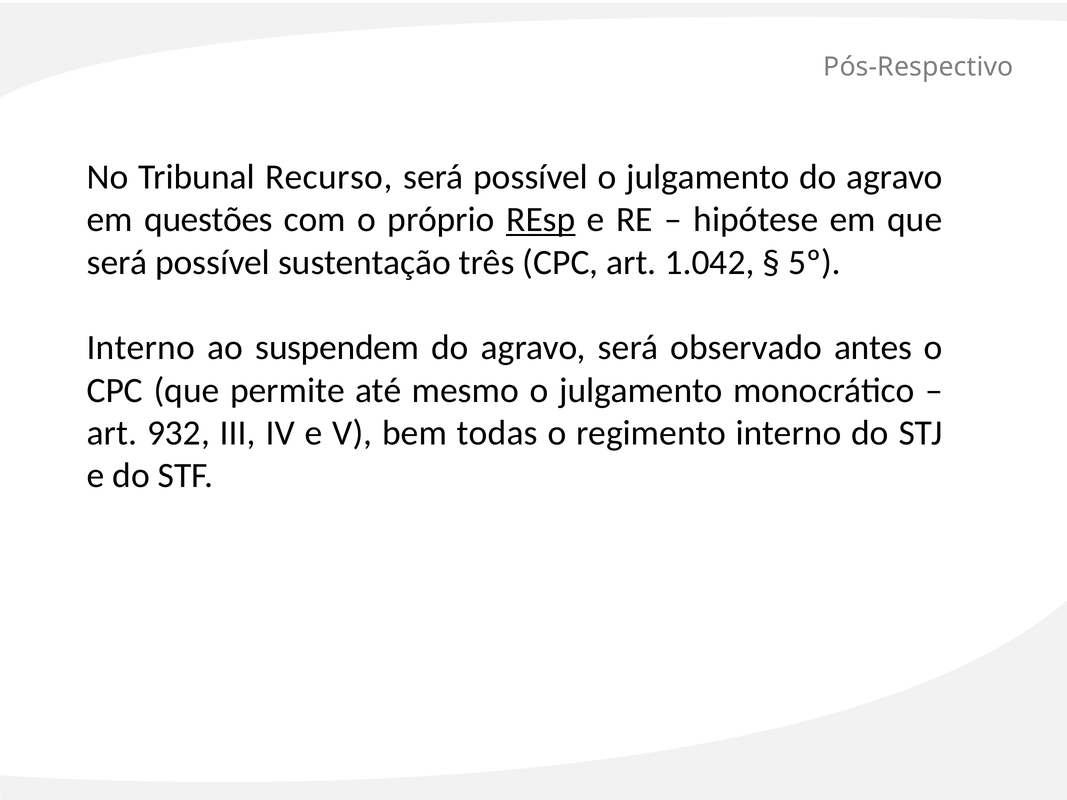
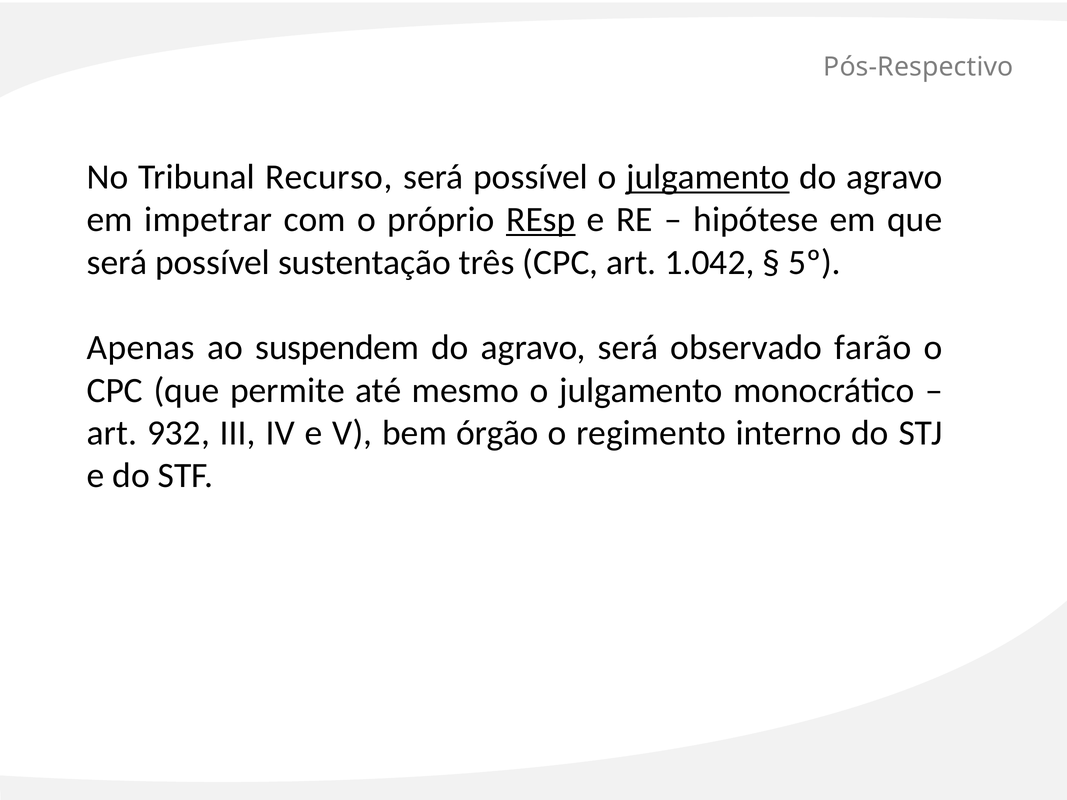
julgamento at (708, 177) underline: none -> present
questões: questões -> impetrar
Interno at (141, 348): Interno -> Apenas
antes: antes -> farão
todas: todas -> órgão
